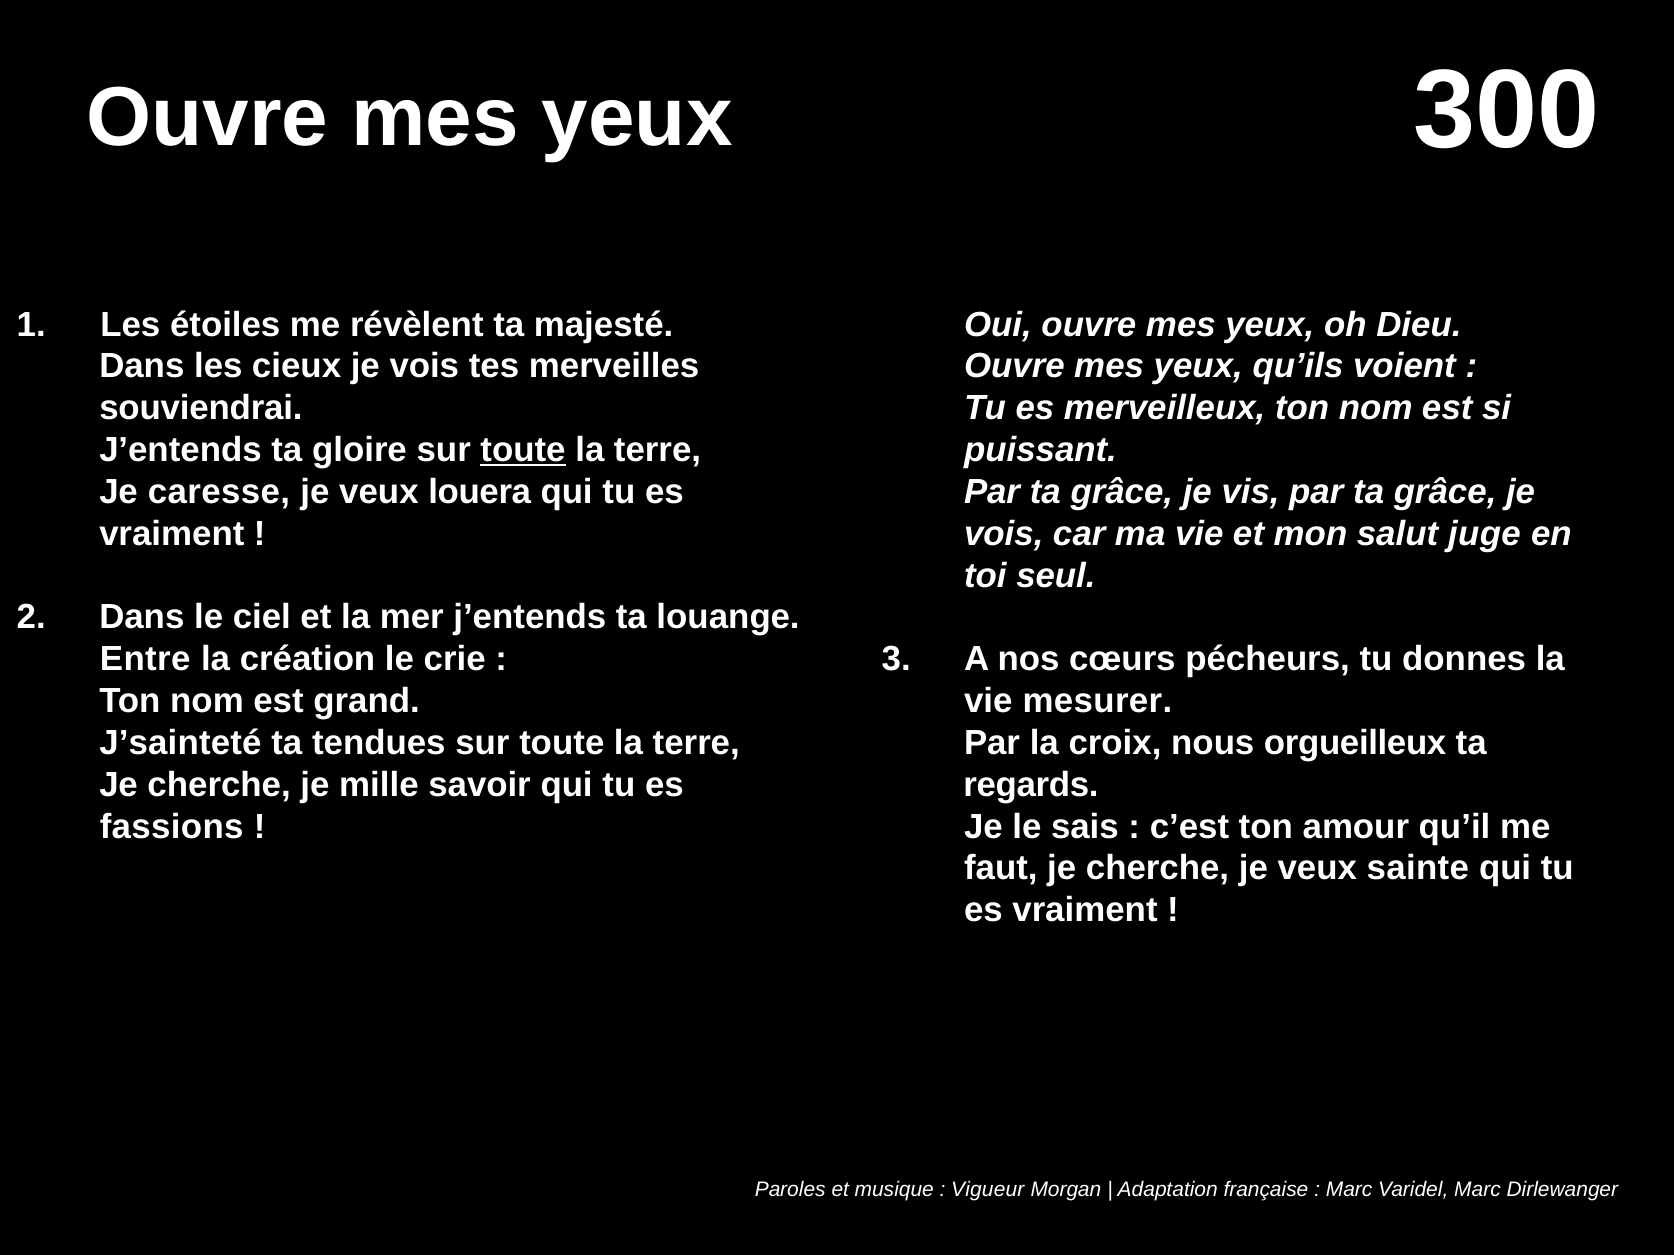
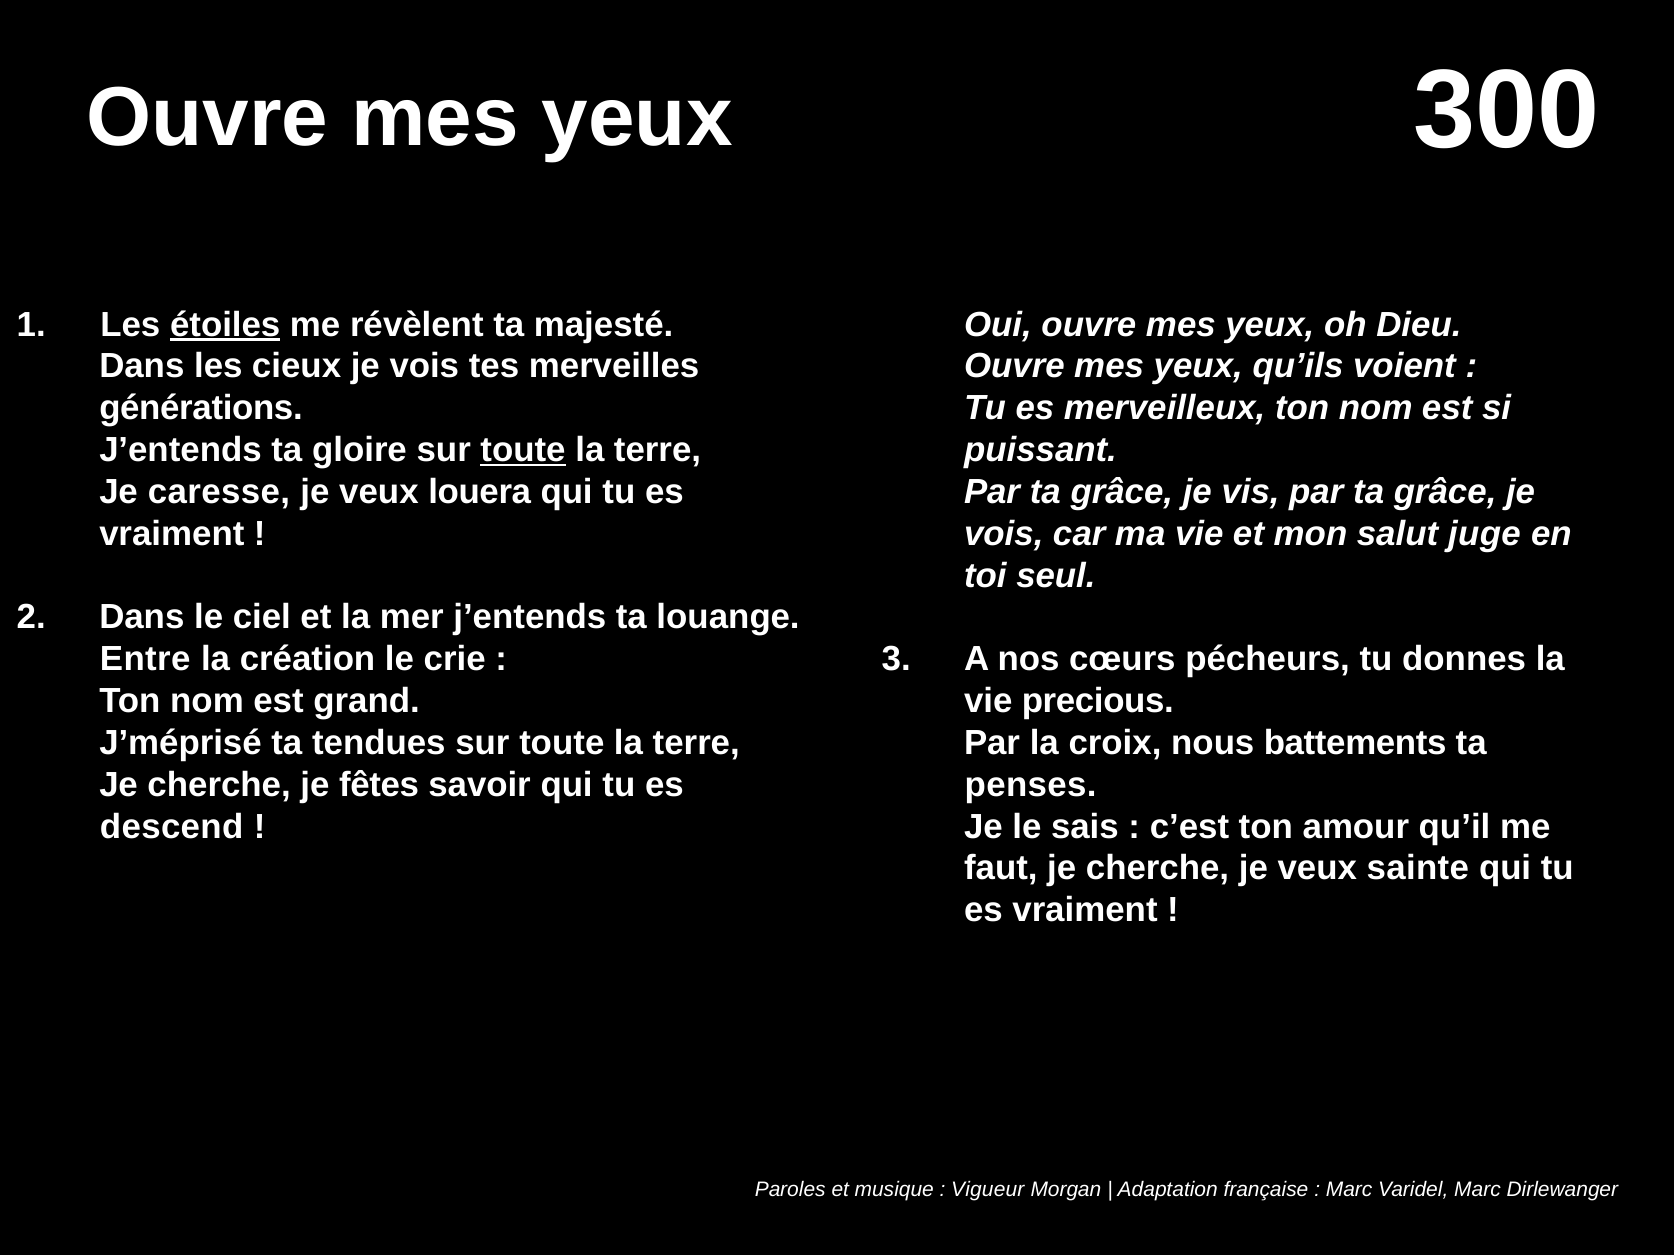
étoiles underline: none -> present
souviendrai: souviendrai -> générations
mesurer: mesurer -> precious
J’sainteté: J’sainteté -> J’méprisé
orgueilleux: orgueilleux -> battements
mille: mille -> fêtes
regards: regards -> penses
fassions: fassions -> descend
